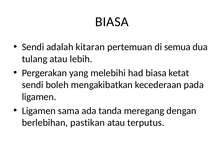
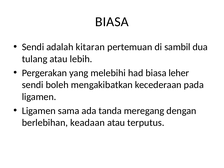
semua: semua -> sambil
ketat: ketat -> leher
pastikan: pastikan -> keadaan
